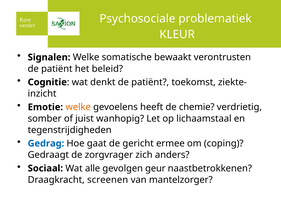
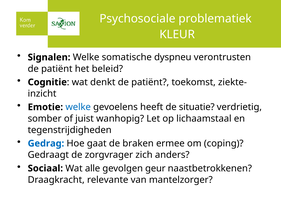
bewaakt: bewaakt -> dyspneu
welke at (78, 107) colour: orange -> blue
chemie: chemie -> situatie
gericht: gericht -> braken
screenen: screenen -> relevante
